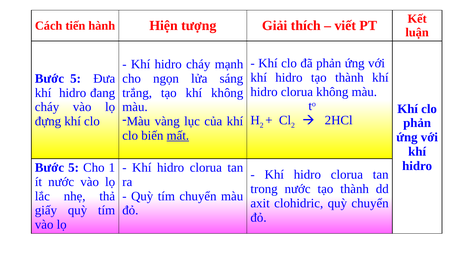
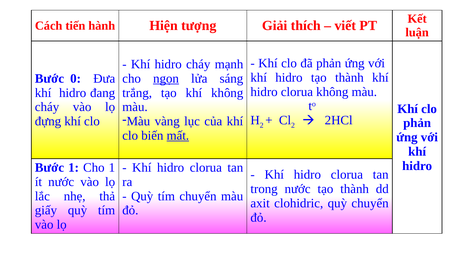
5 at (76, 79): 5 -> 0
ngọn underline: none -> present
5 at (74, 168): 5 -> 1
